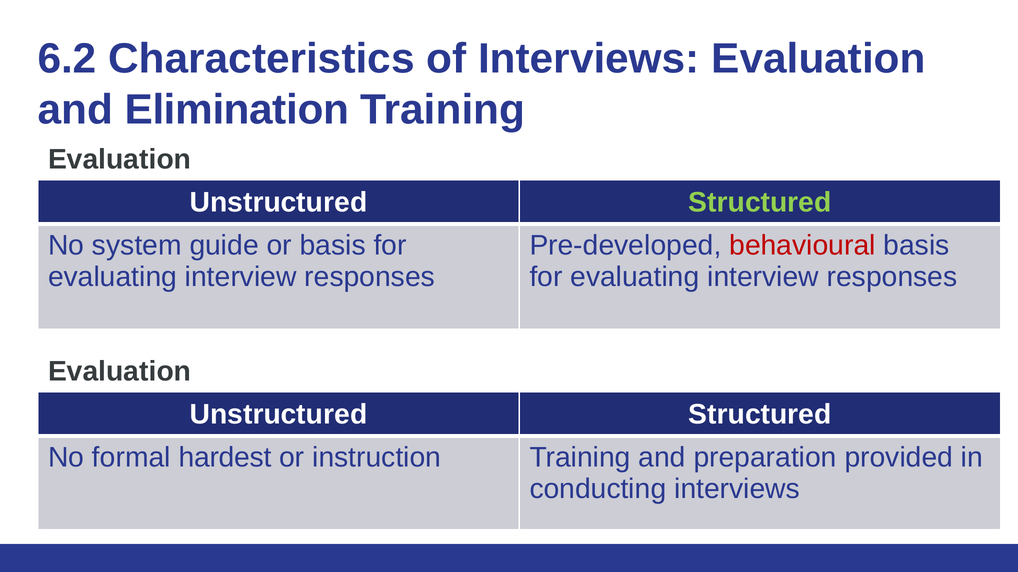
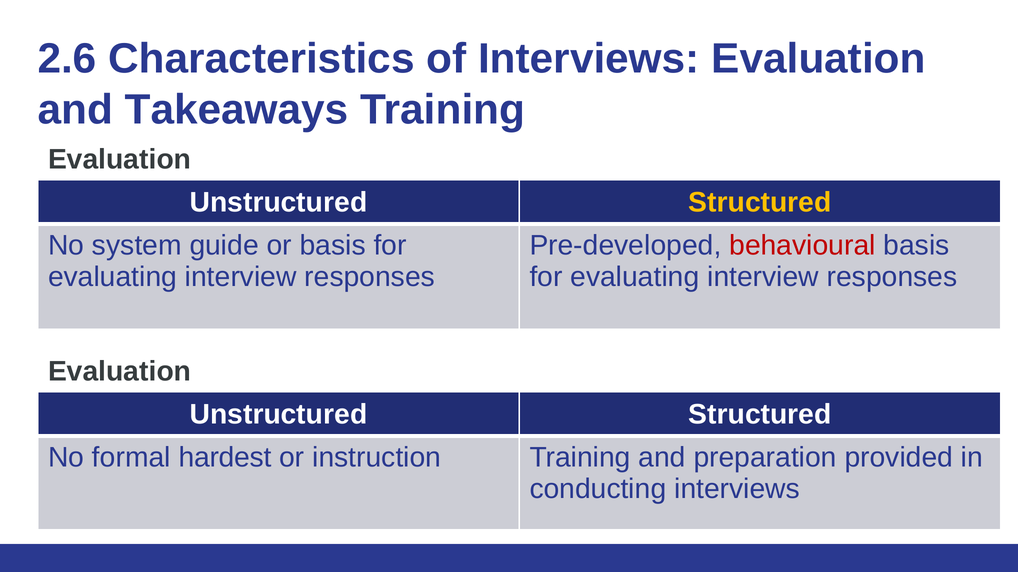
6.2: 6.2 -> 2.6
Elimination: Elimination -> Takeaways
Structured at (760, 203) colour: light green -> yellow
